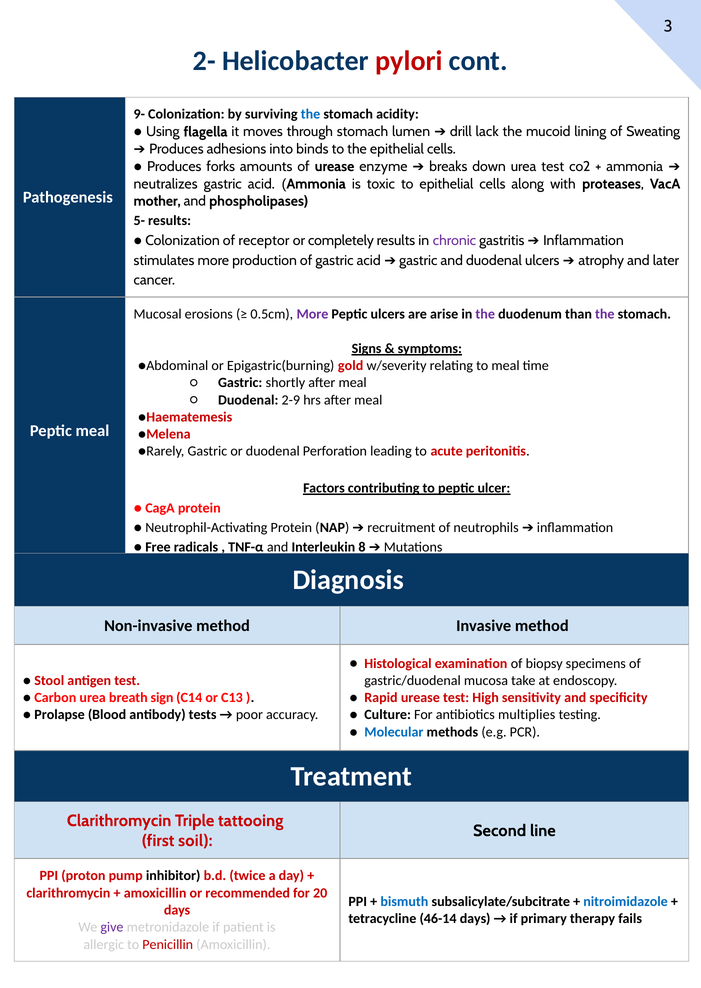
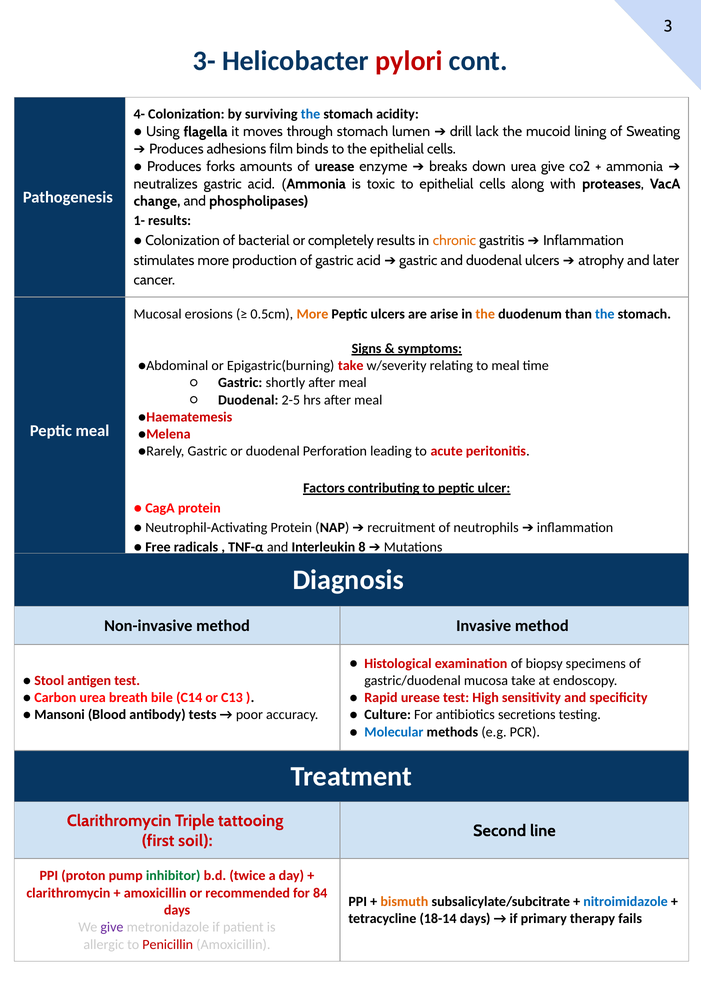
2-: 2- -> 3-
9-: 9- -> 4-
into: into -> film
urea test: test -> give
mother: mother -> change
5-: 5- -> 1-
receptor: receptor -> bacterial
chronic colour: purple -> orange
More at (312, 314) colour: purple -> orange
the at (485, 314) colour: purple -> orange
the at (605, 314) colour: purple -> blue
Epigastric(burning gold: gold -> take
2-9: 2-9 -> 2-5
sign: sign -> bile
multiplies: multiplies -> secretions
Prolapse: Prolapse -> Mansoni
inhibitor colour: black -> green
20: 20 -> 84
bismuth colour: blue -> orange
46-14: 46-14 -> 18-14
